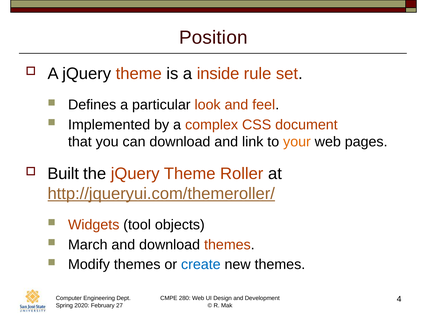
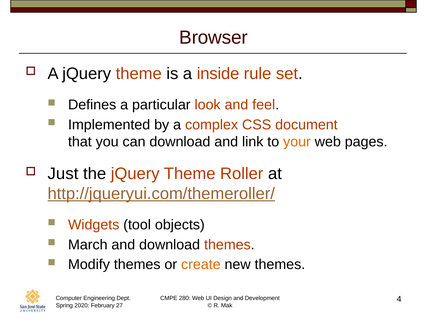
Position: Position -> Browser
Built: Built -> Just
create colour: blue -> orange
